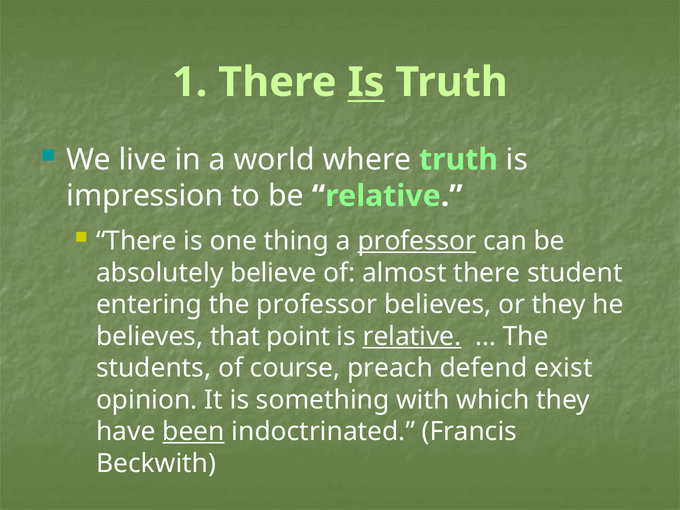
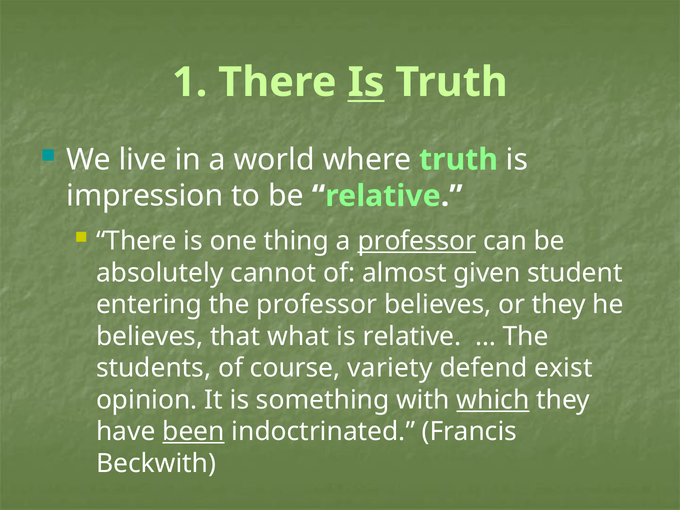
believe: believe -> cannot
almost there: there -> given
point: point -> what
relative at (412, 336) underline: present -> none
preach: preach -> variety
which underline: none -> present
